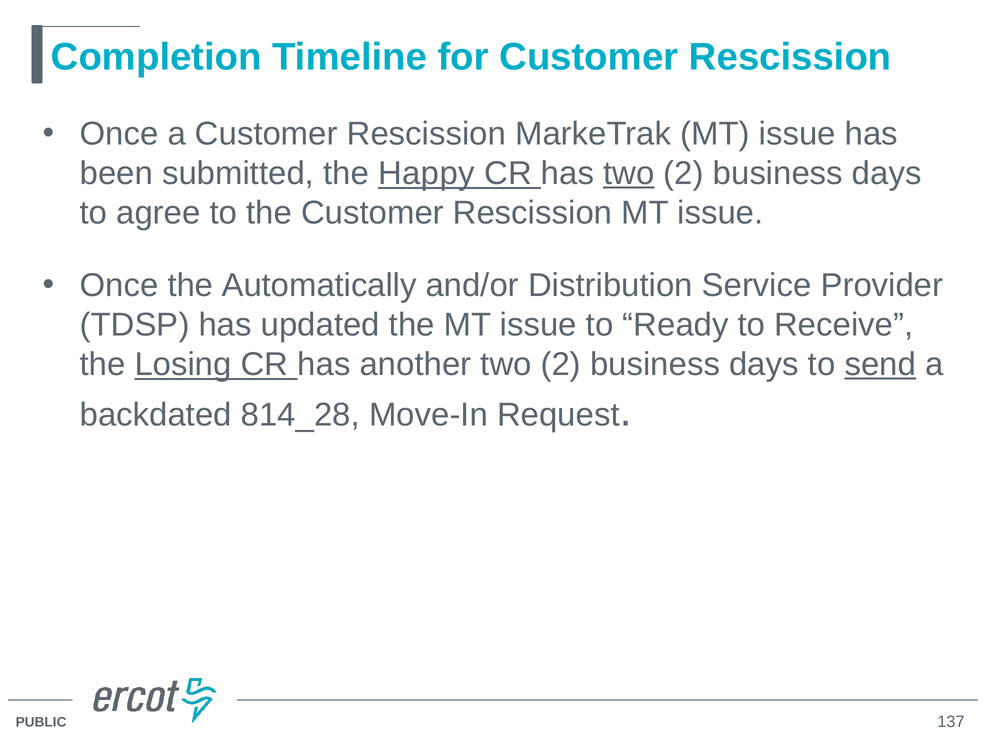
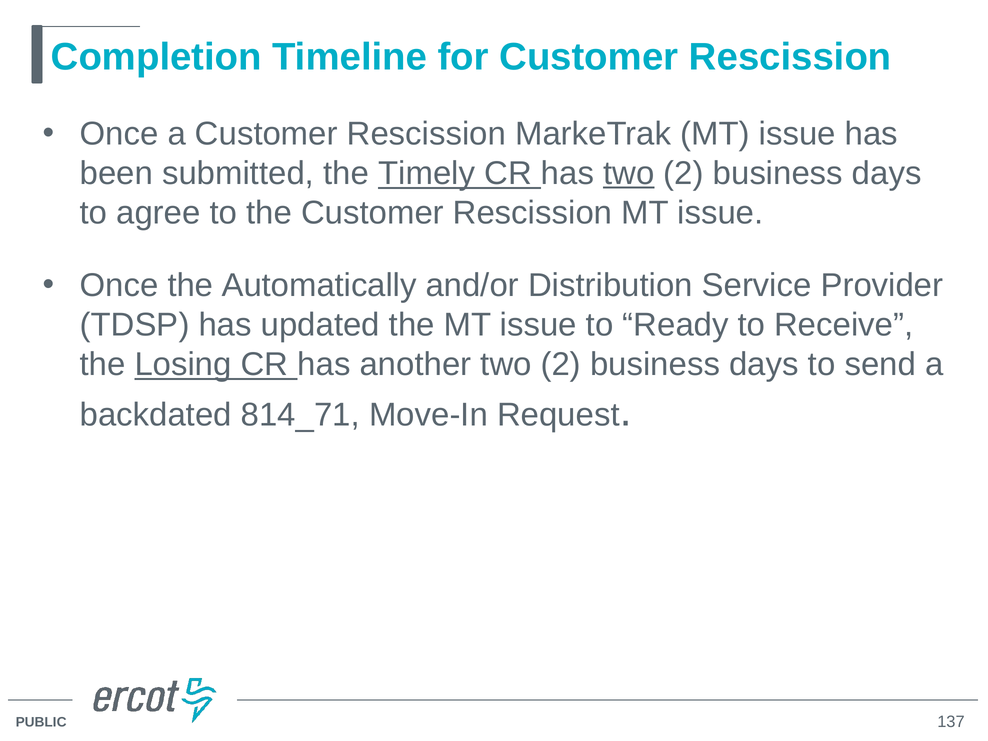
Happy: Happy -> Timely
send underline: present -> none
814_28: 814_28 -> 814_71
